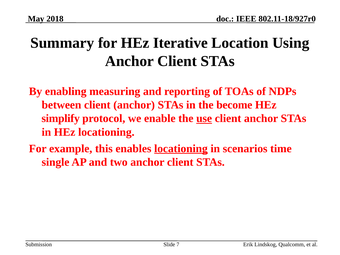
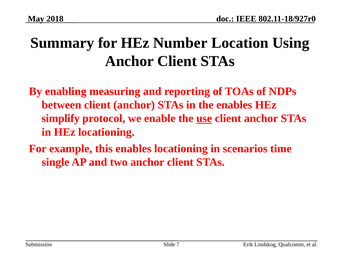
Iterative: Iterative -> Number
the become: become -> enables
locationing at (181, 149) underline: present -> none
